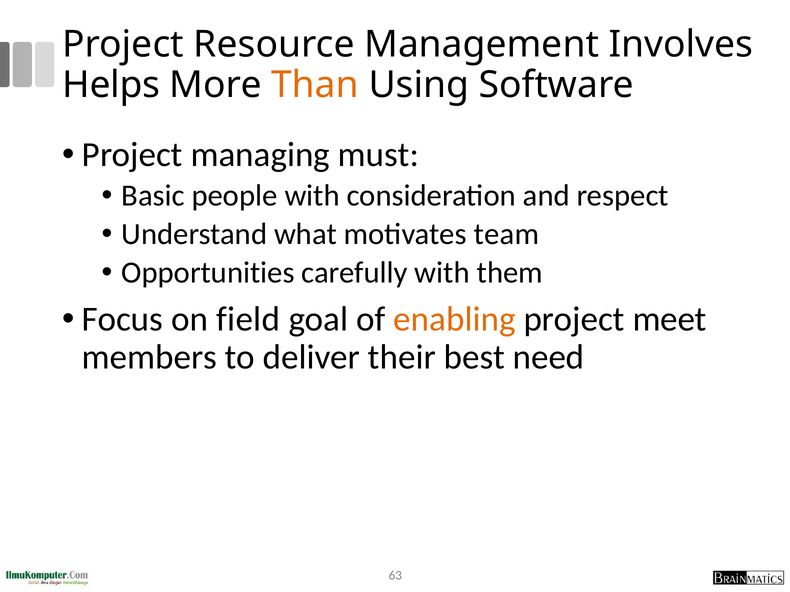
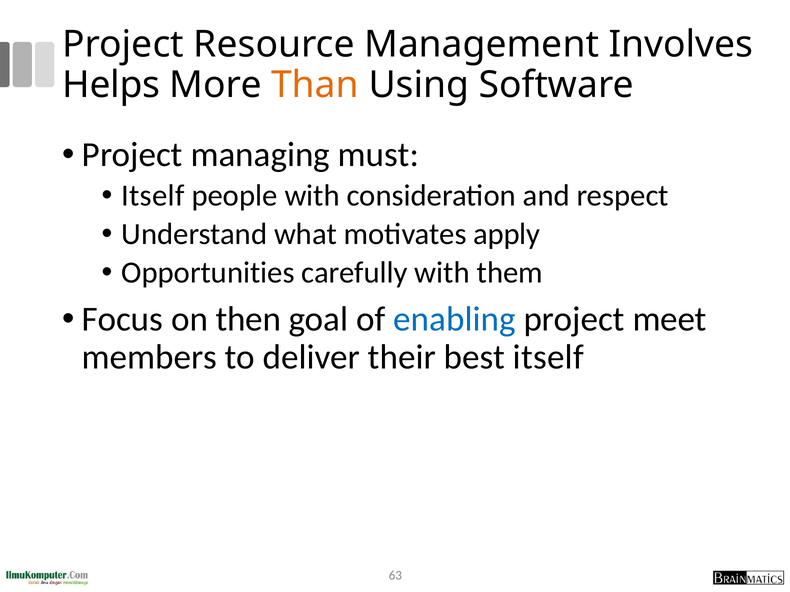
Basic at (153, 196): Basic -> Itself
team: team -> apply
field: field -> then
enabling colour: orange -> blue
best need: need -> itself
